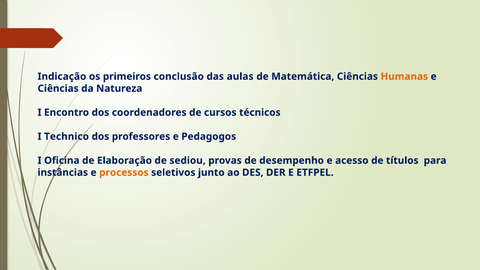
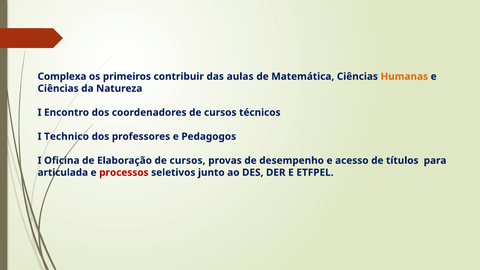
Indicação: Indicação -> Complexa
conclusão: conclusão -> contribuir
Elaboração de sediou: sediou -> cursos
instâncias: instâncias -> articulada
processos colour: orange -> red
